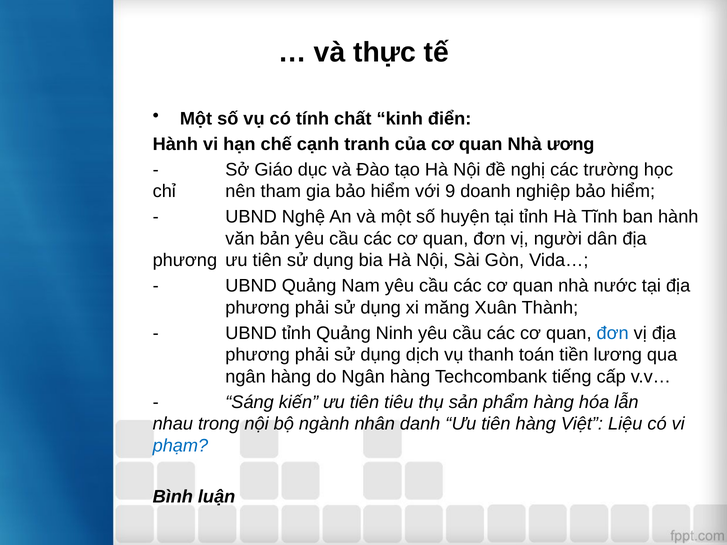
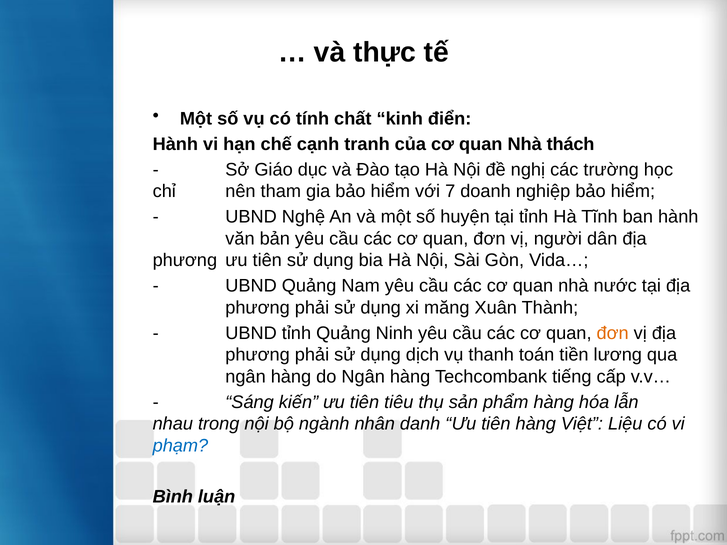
ương: ương -> thách
9: 9 -> 7
đơn at (613, 333) colour: blue -> orange
